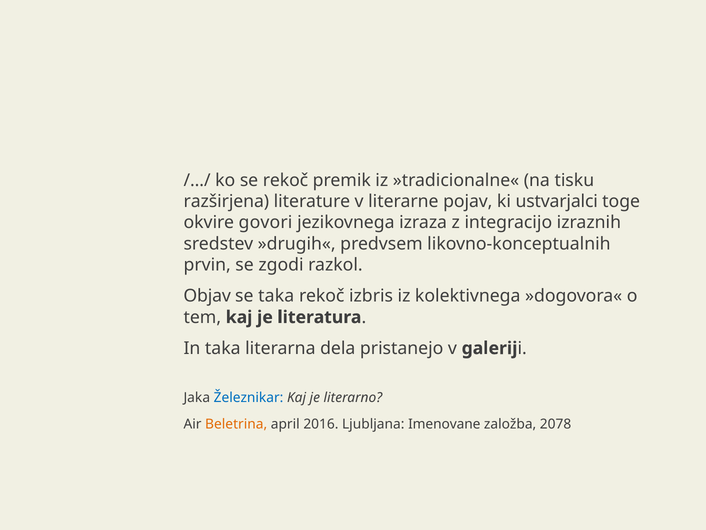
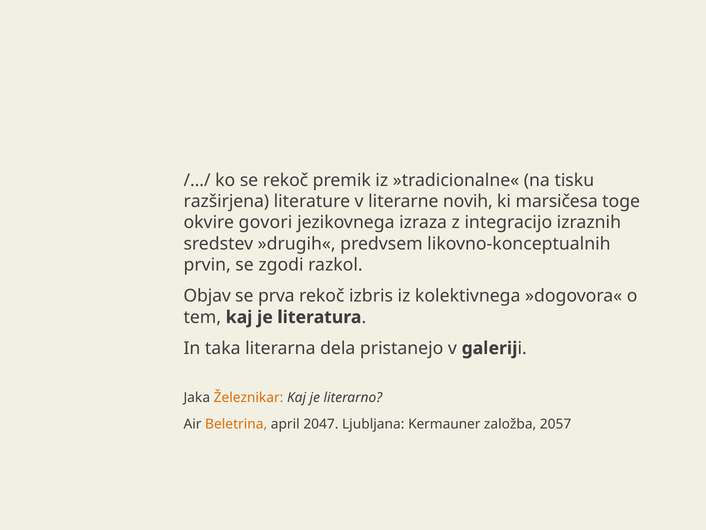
pojav: pojav -> novih
ustvarjalci: ustvarjalci -> marsičesa
se taka: taka -> prva
Železnikar colour: blue -> orange
2016: 2016 -> 2047
Imenovane: Imenovane -> Kermauner
2078: 2078 -> 2057
